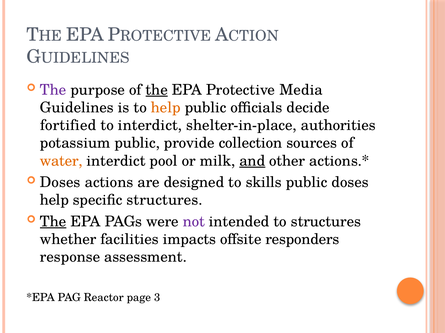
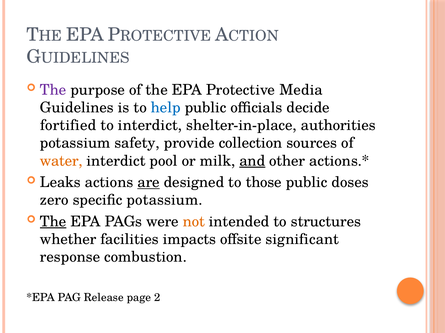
the at (157, 90) underline: present -> none
help at (166, 108) colour: orange -> blue
potassium public: public -> safety
Doses at (60, 183): Doses -> Leaks
are underline: none -> present
skills: skills -> those
help at (54, 201): help -> zero
specific structures: structures -> potassium
not colour: purple -> orange
responders: responders -> significant
assessment: assessment -> combustion
Reactor: Reactor -> Release
3: 3 -> 2
